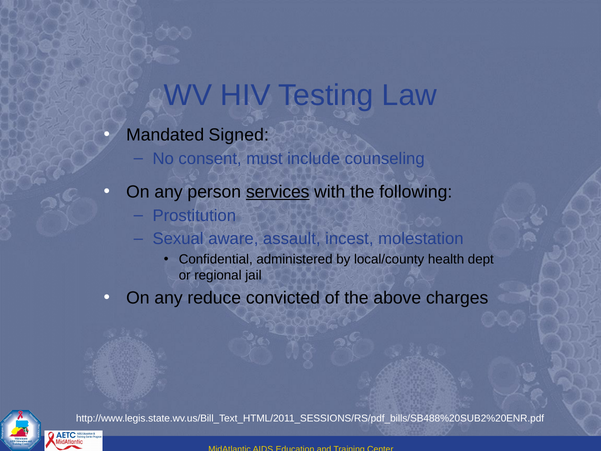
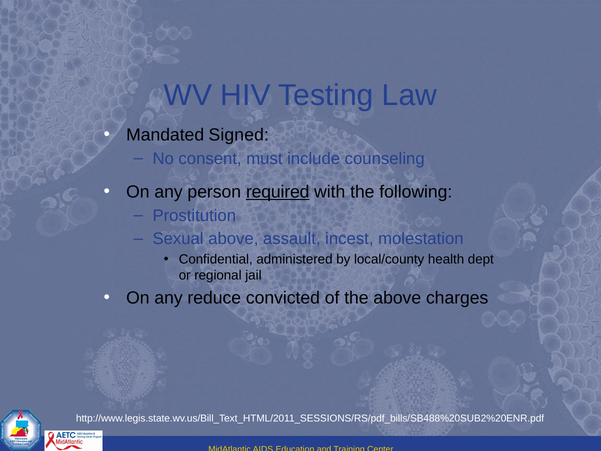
services: services -> required
Sexual aware: aware -> above
